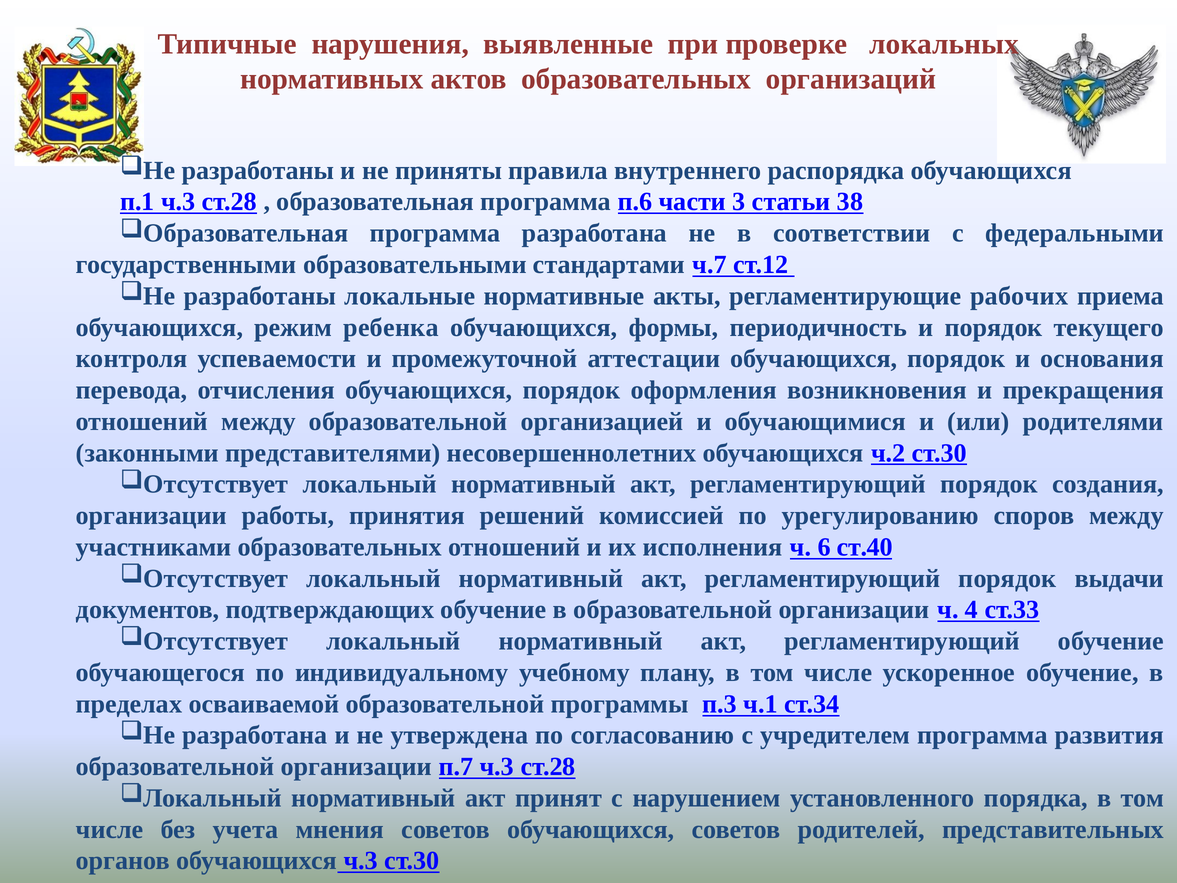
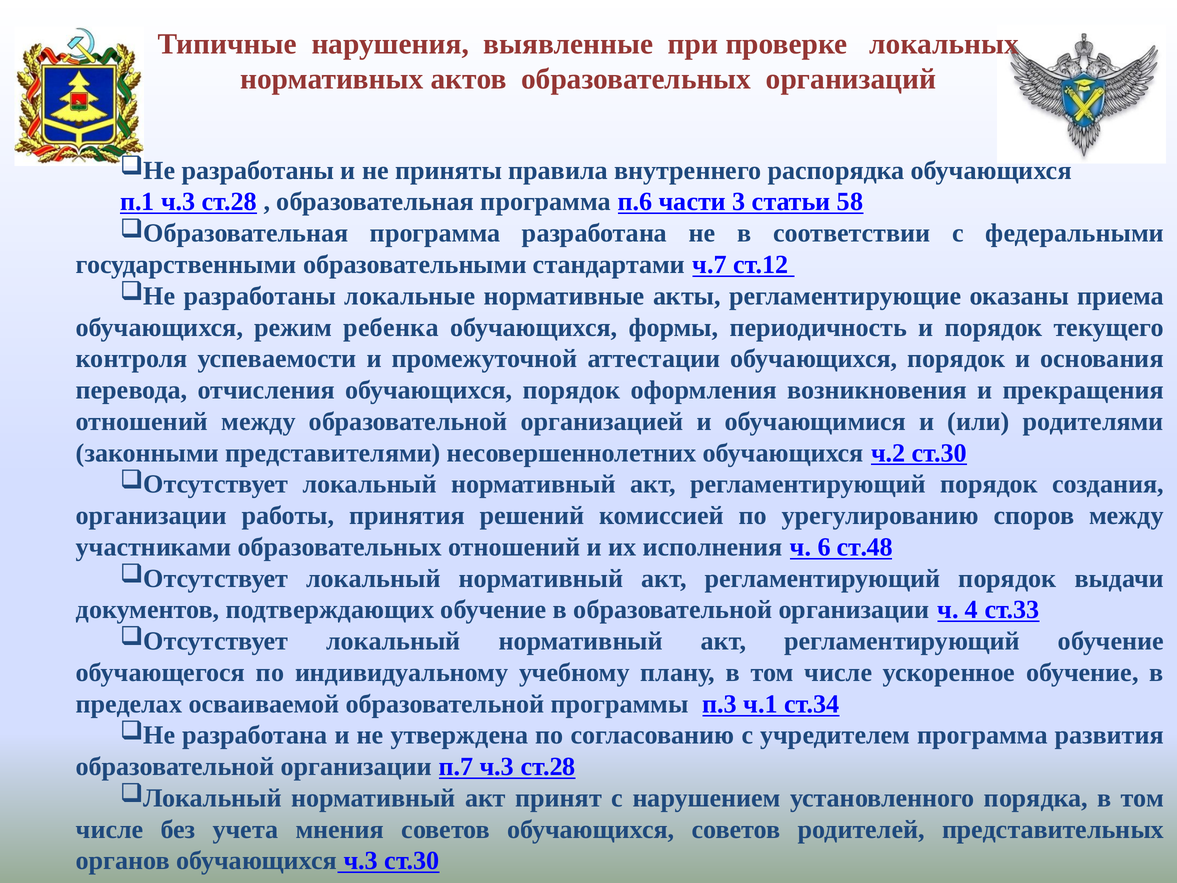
38: 38 -> 58
рабочих: рабочих -> оказаны
ст.40: ст.40 -> ст.48
